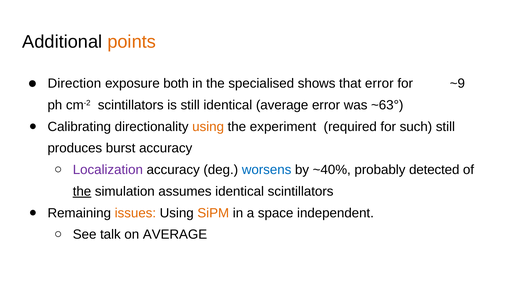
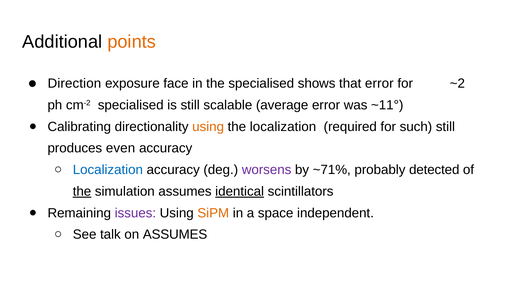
both: both -> face
~9: ~9 -> ~2
cm-2 scintillators: scintillators -> specialised
still identical: identical -> scalable
~63°: ~63° -> ~11°
the experiment: experiment -> localization
burst: burst -> even
Localization at (108, 170) colour: purple -> blue
worsens colour: blue -> purple
~40%: ~40% -> ~71%
identical at (240, 191) underline: none -> present
issues colour: orange -> purple
on AVERAGE: AVERAGE -> ASSUMES
